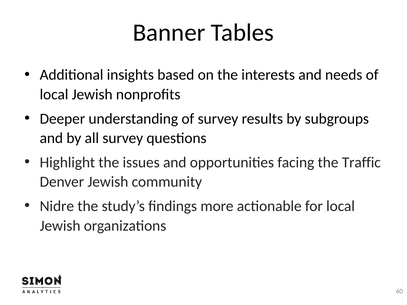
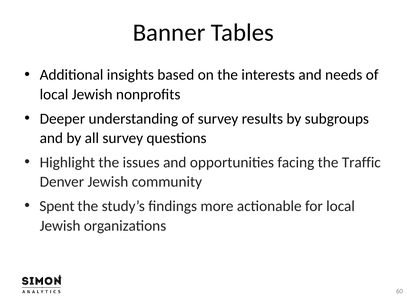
Nidre: Nidre -> Spent
